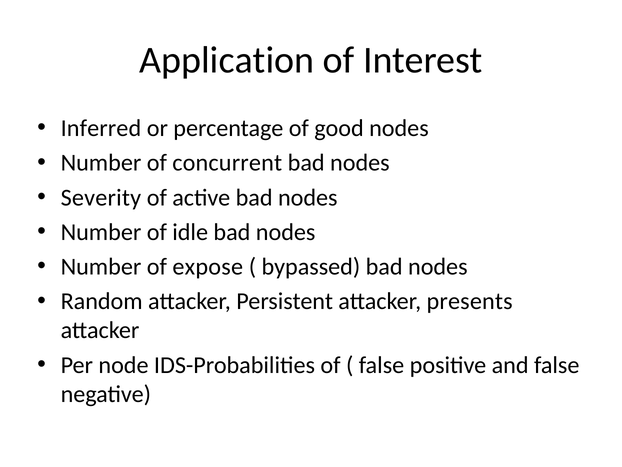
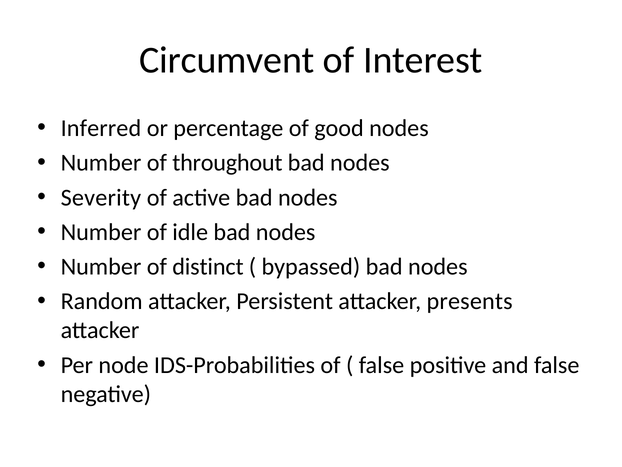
Application: Application -> Circumvent
concurrent: concurrent -> throughout
expose: expose -> distinct
